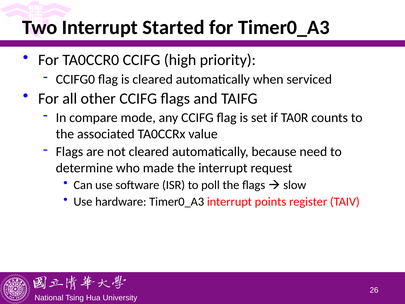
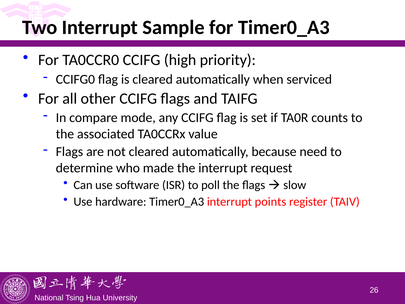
Started: Started -> Sample
